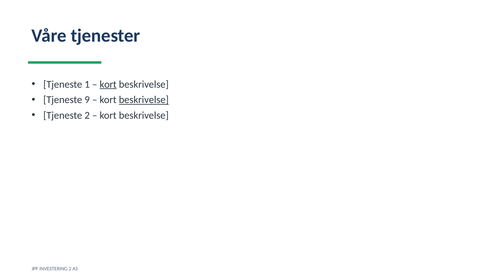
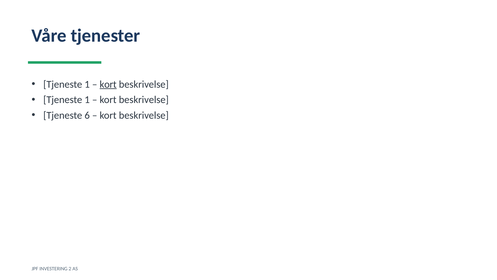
9 at (87, 100): 9 -> 1
beskrivelse at (144, 100) underline: present -> none
Tjeneste 2: 2 -> 6
